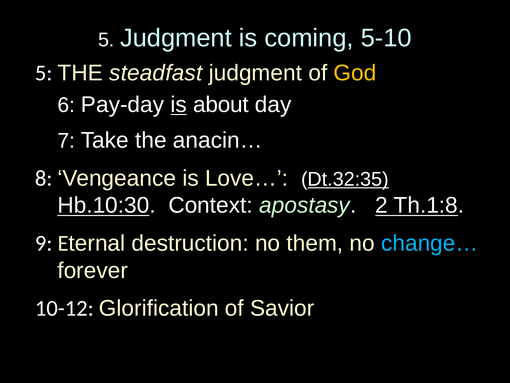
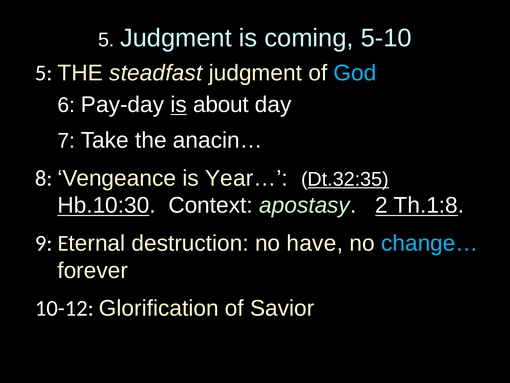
God colour: yellow -> light blue
Love…: Love… -> Year…
them: them -> have
